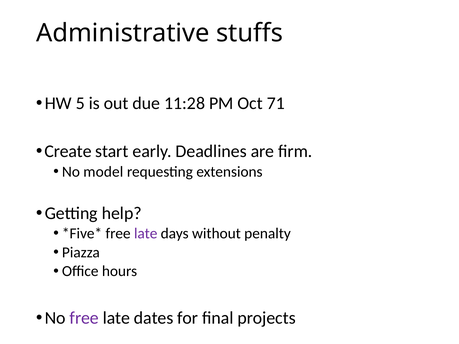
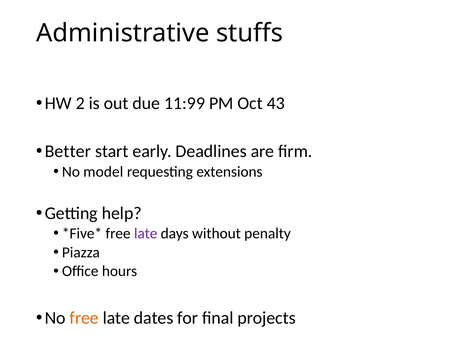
5: 5 -> 2
11:28: 11:28 -> 11:99
71: 71 -> 43
Create: Create -> Better
free at (84, 318) colour: purple -> orange
